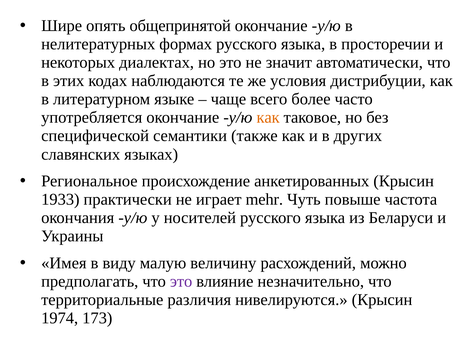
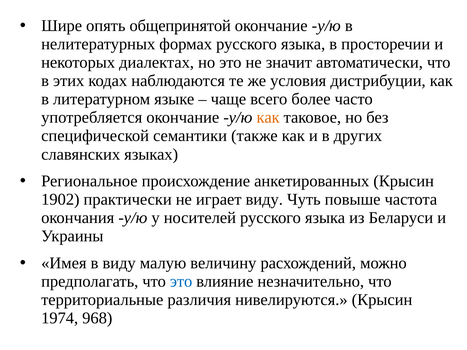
1933: 1933 -> 1902
играет mehr: mehr -> виду
это at (181, 281) colour: purple -> blue
173: 173 -> 968
